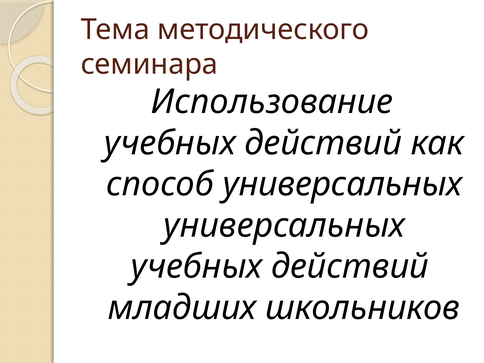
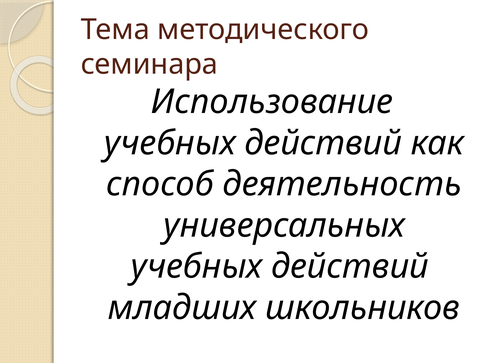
способ универсальных: универсальных -> деятельность
